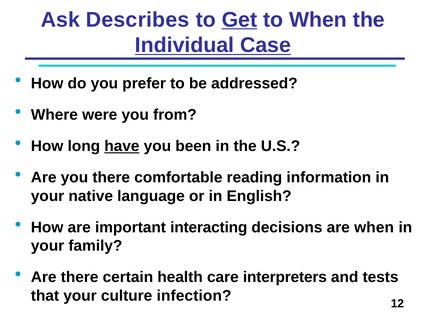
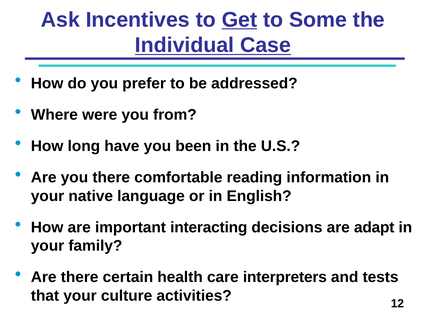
Describes: Describes -> Incentives
to When: When -> Some
have underline: present -> none
are when: when -> adapt
infection: infection -> activities
